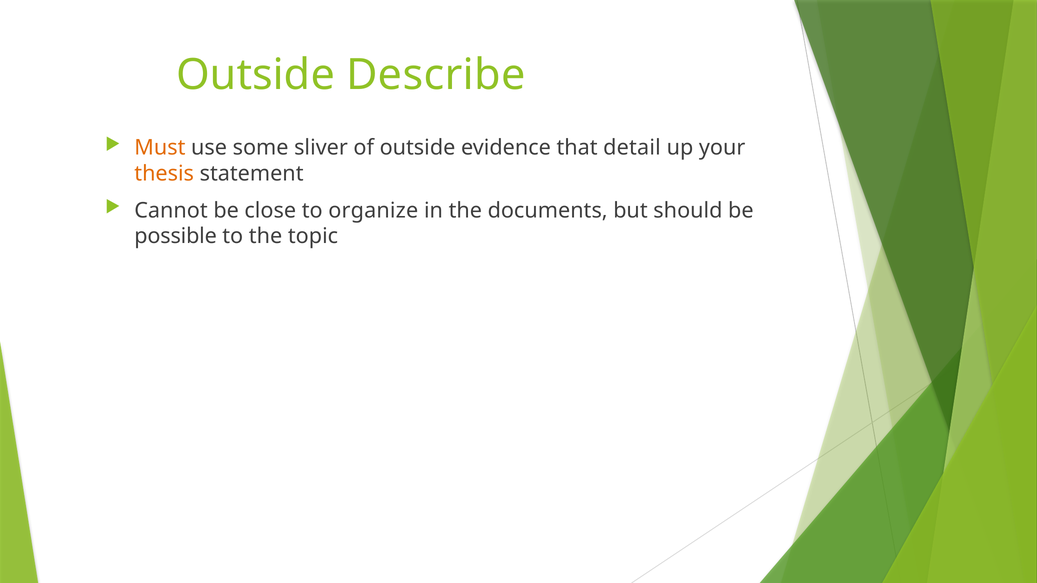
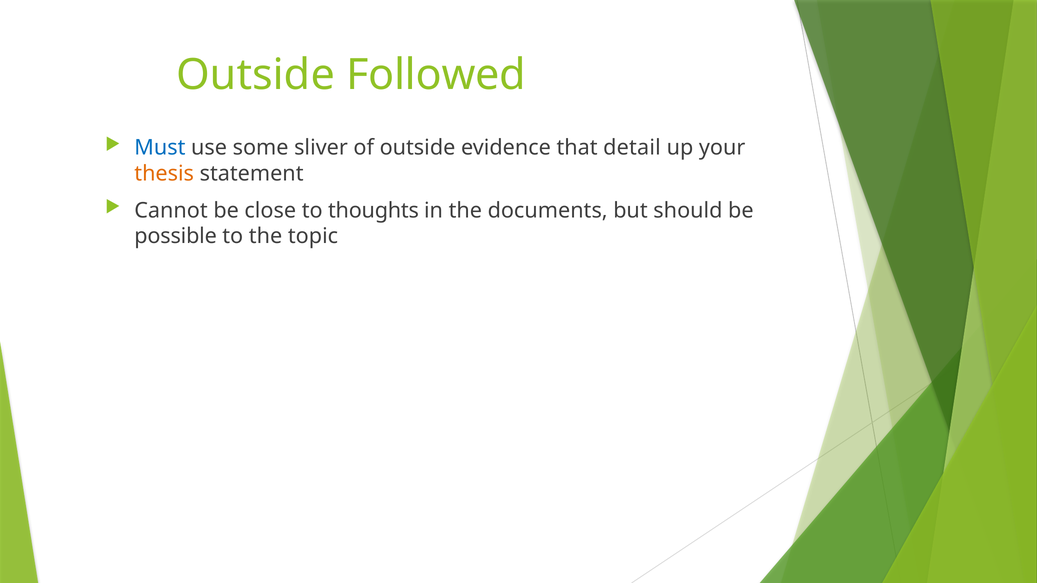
Describe: Describe -> Followed
Must colour: orange -> blue
organize: organize -> thoughts
